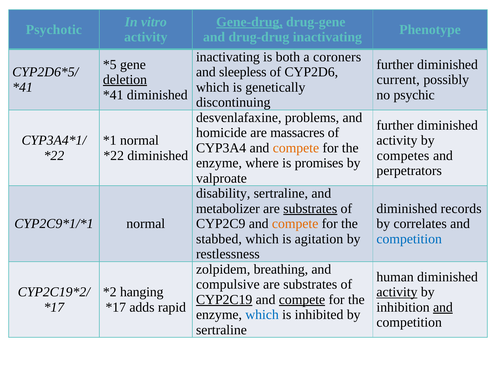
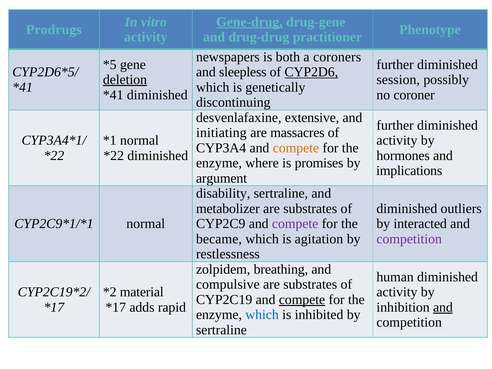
Psychotic: Psychotic -> Prodrugs
drug-drug inactivating: inactivating -> practitioner
inactivating at (228, 57): inactivating -> newspapers
CYP2D6 underline: none -> present
current: current -> session
psychic: psychic -> coroner
problems: problems -> extensive
homicide: homicide -> initiating
competes: competes -> hormones
perpetrators: perpetrators -> implications
valproate: valproate -> argument
substrates at (310, 209) underline: present -> none
records: records -> outliers
compete at (295, 224) colour: orange -> purple
correlates: correlates -> interacted
stabbed: stabbed -> became
competition at (409, 239) colour: blue -> purple
hanging: hanging -> material
activity at (397, 292) underline: present -> none
CYP2C19 underline: present -> none
